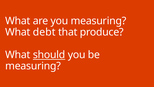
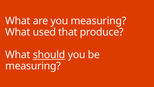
debt: debt -> used
